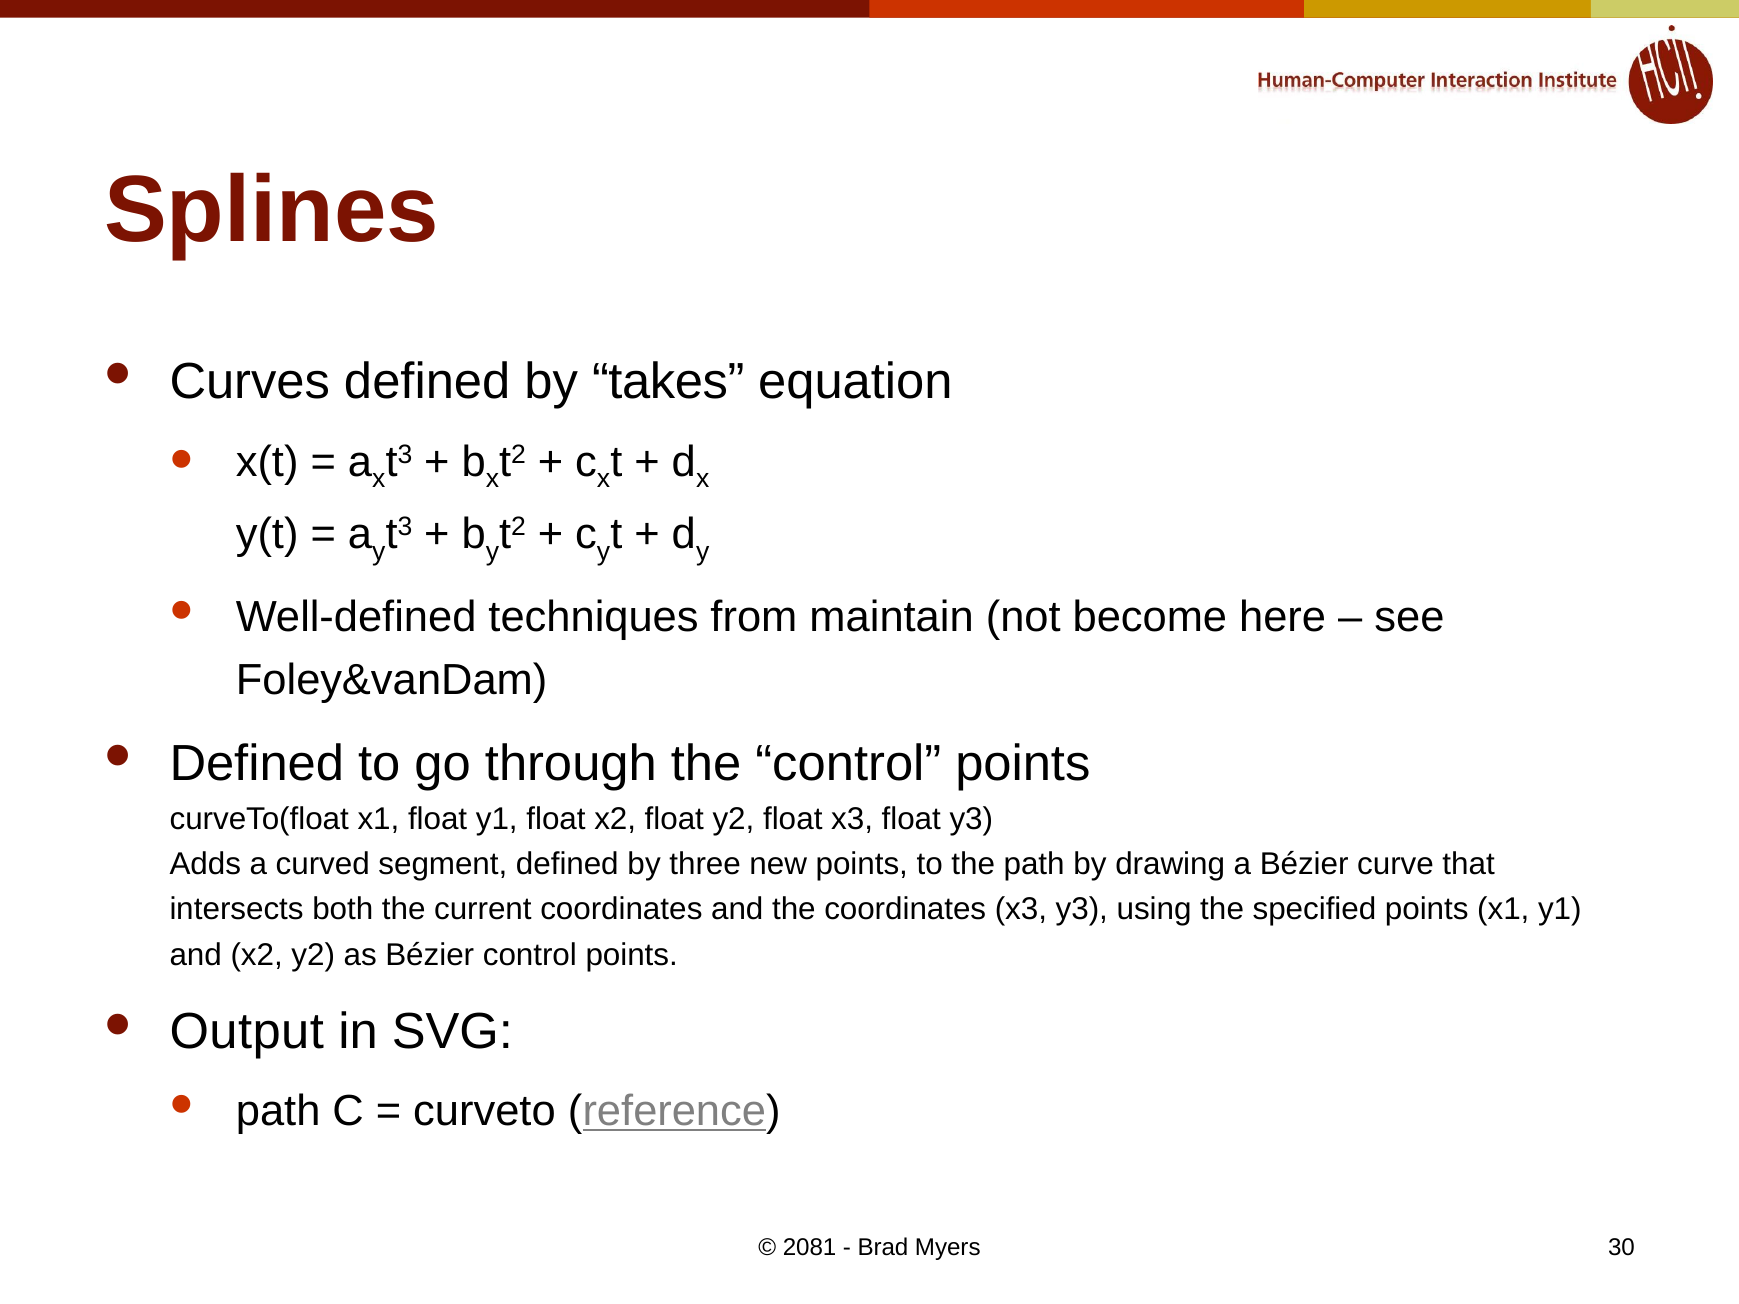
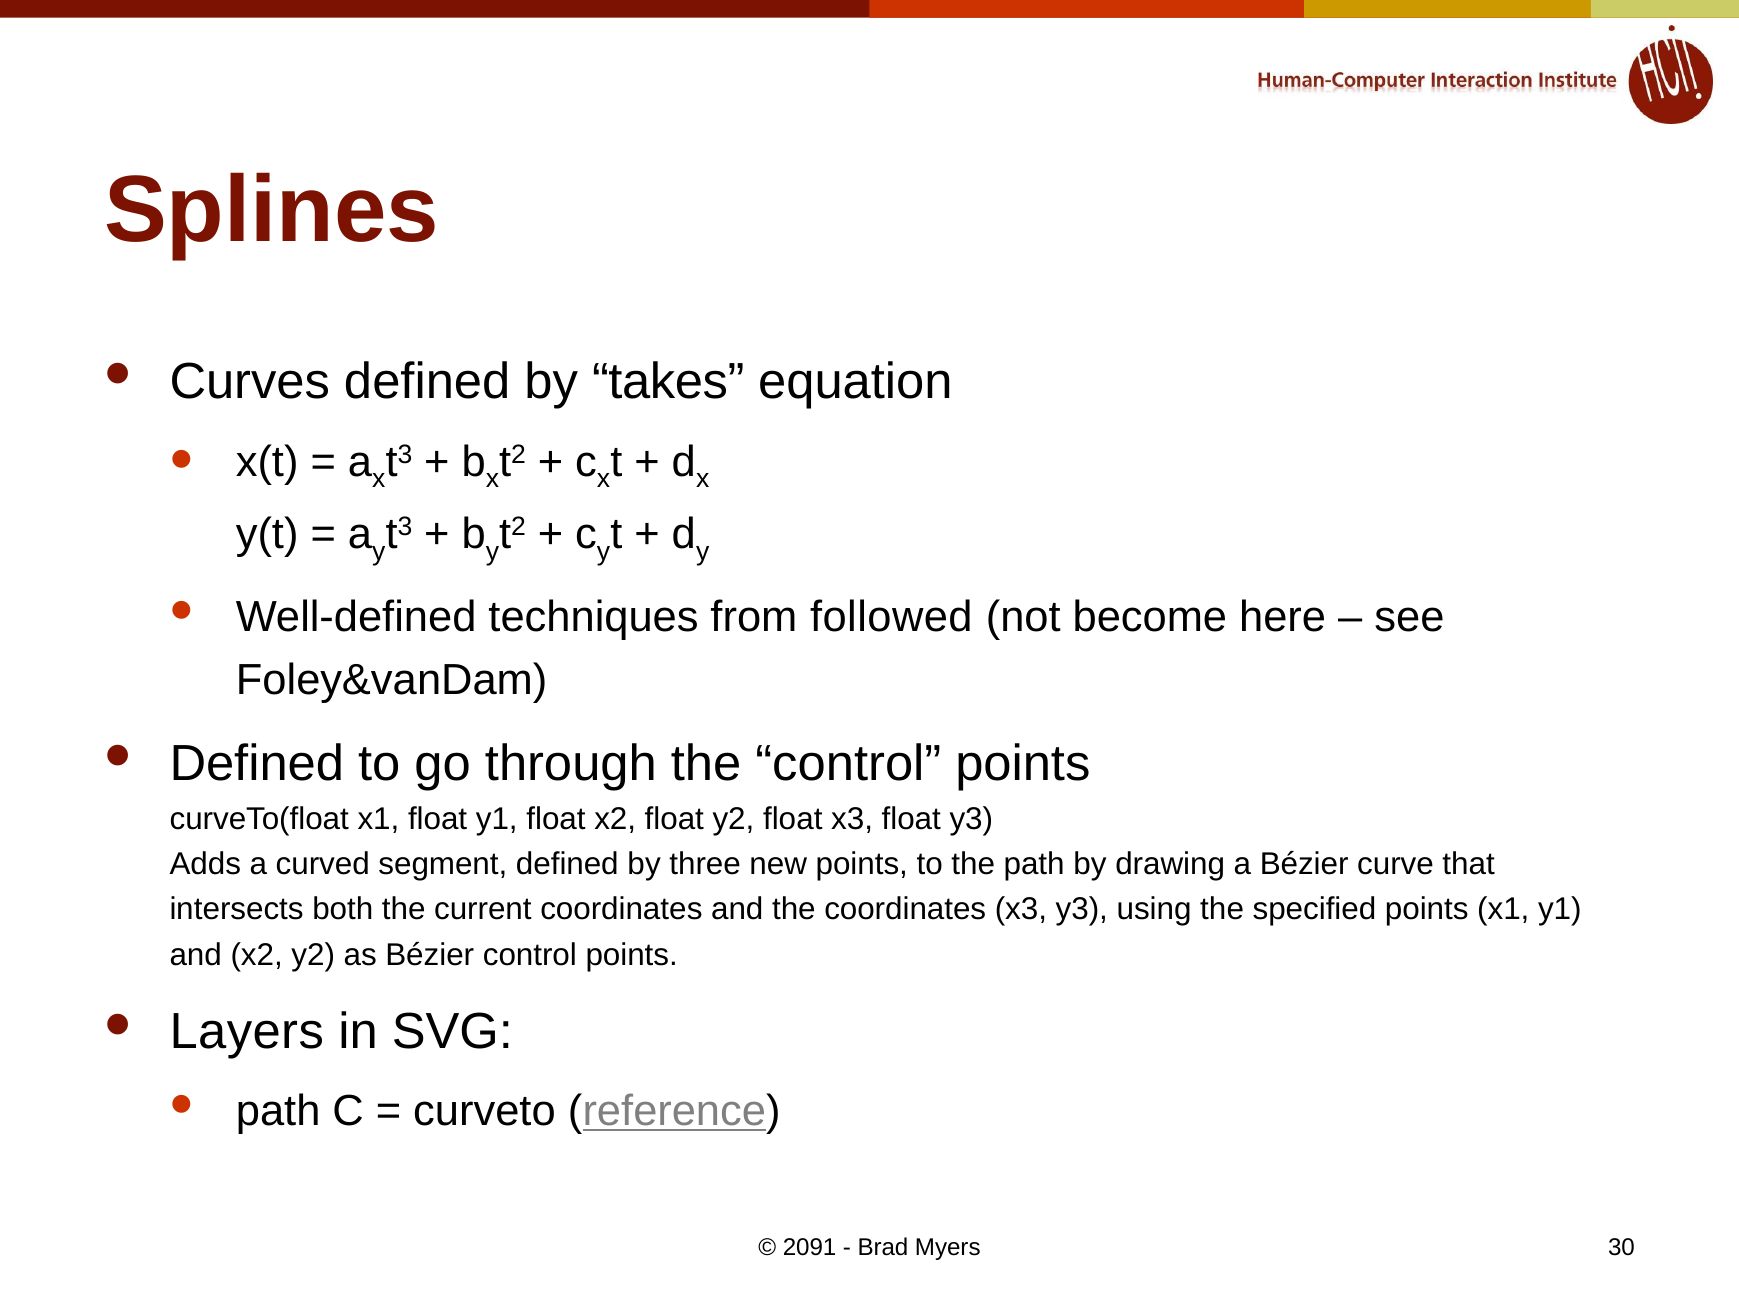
maintain: maintain -> followed
Output: Output -> Layers
2081: 2081 -> 2091
